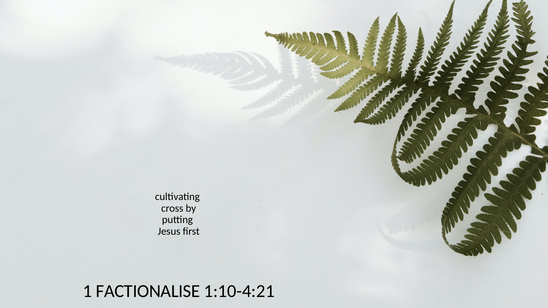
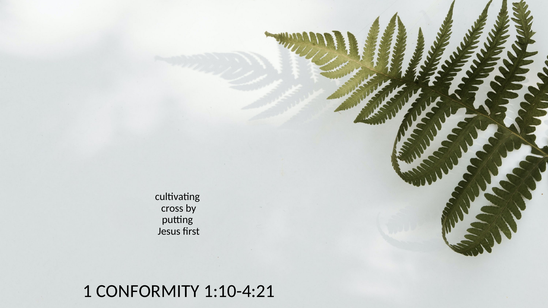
FACTIONALISE: FACTIONALISE -> CONFORMITY
